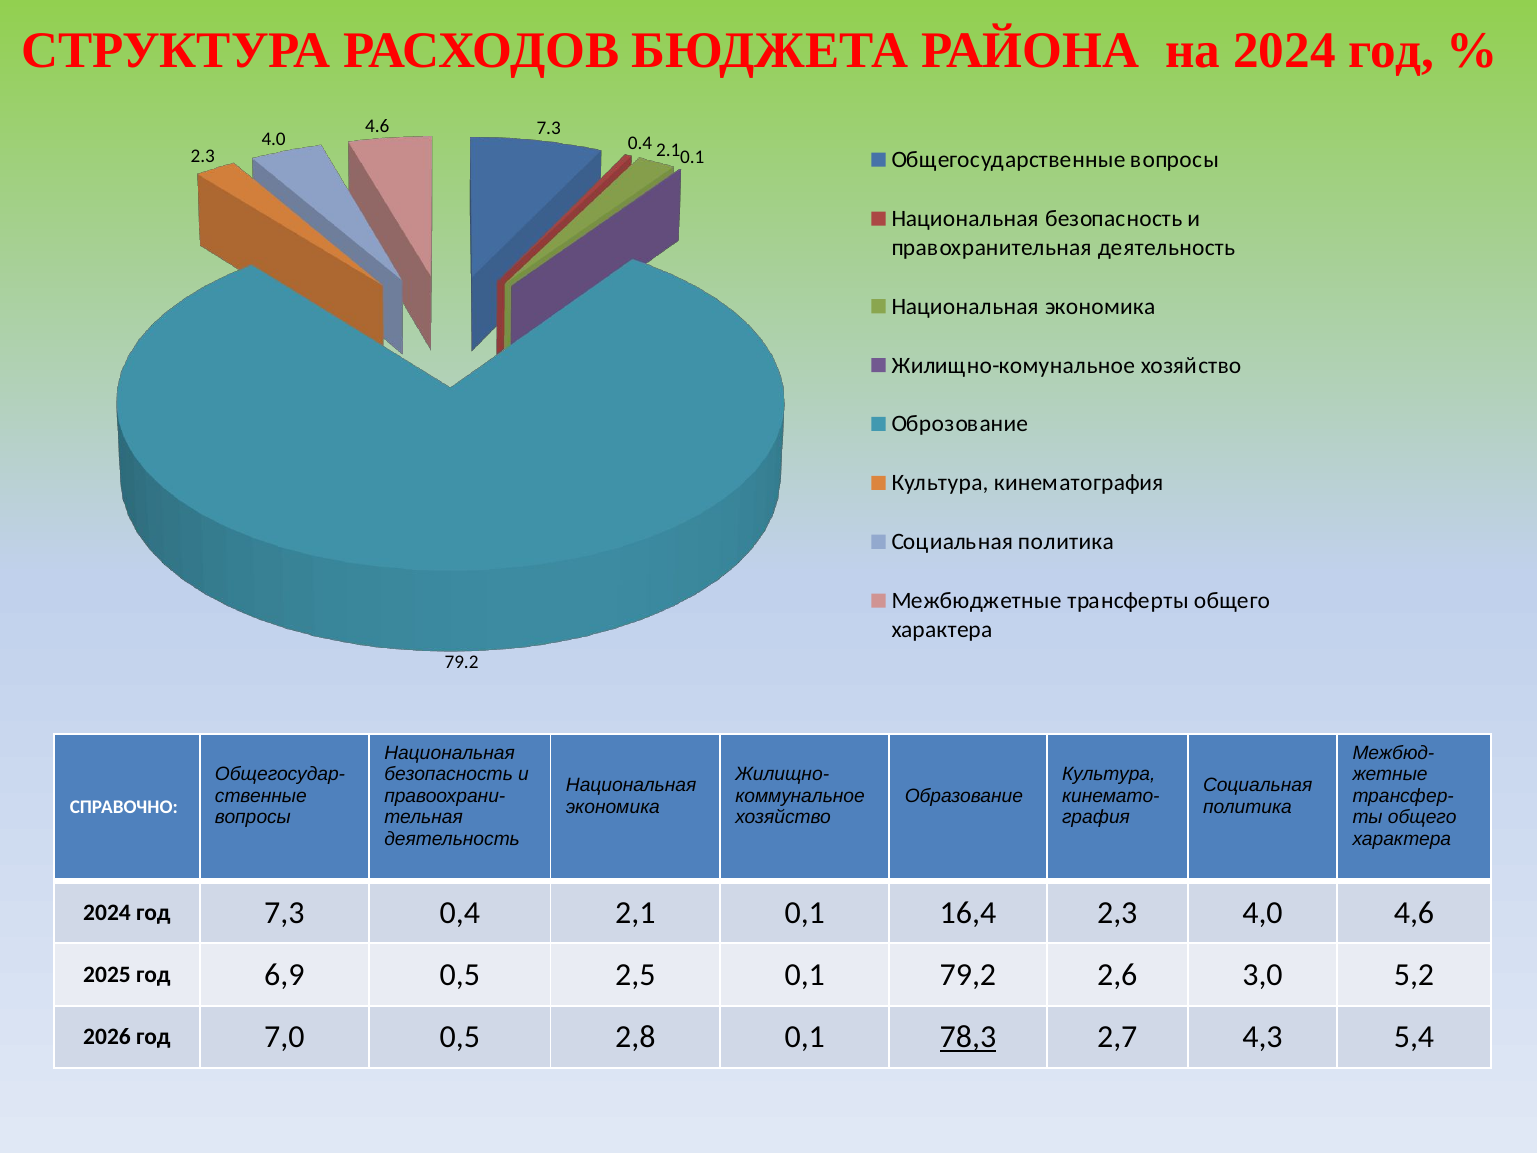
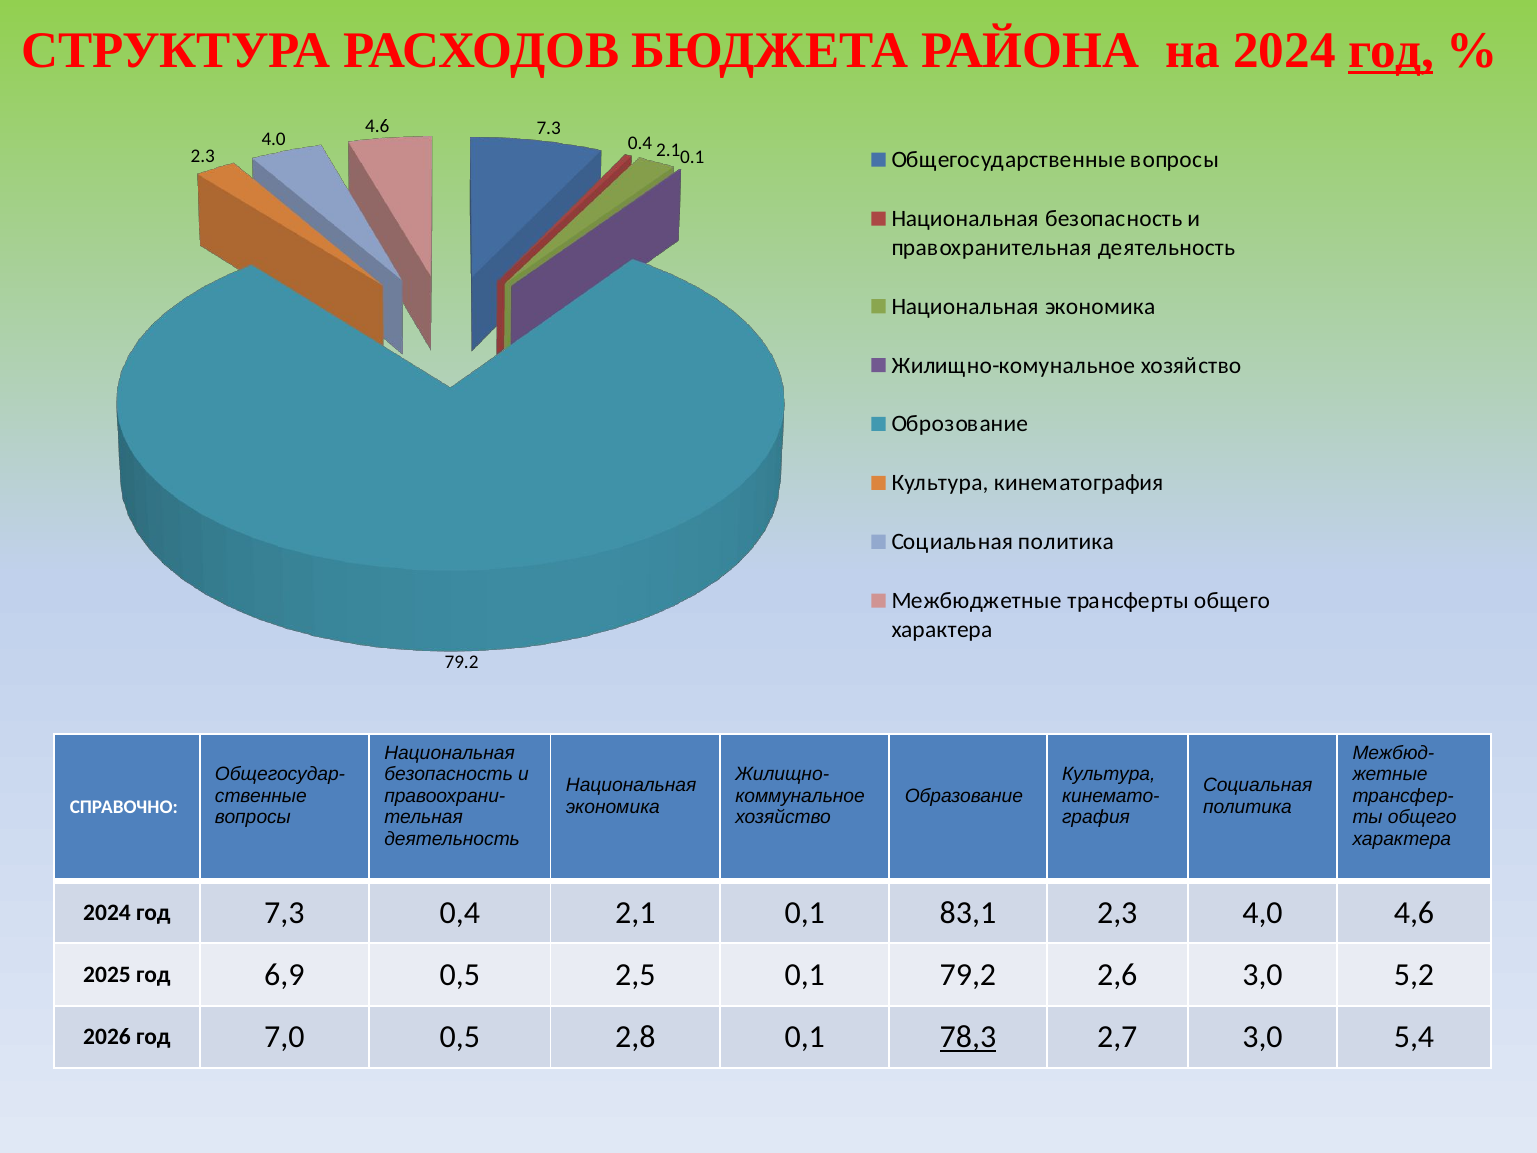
год at (1391, 51) underline: none -> present
16,4: 16,4 -> 83,1
2,7 4,3: 4,3 -> 3,0
